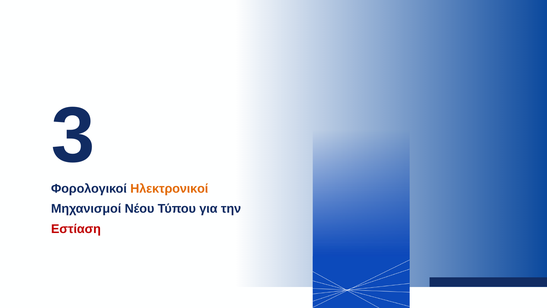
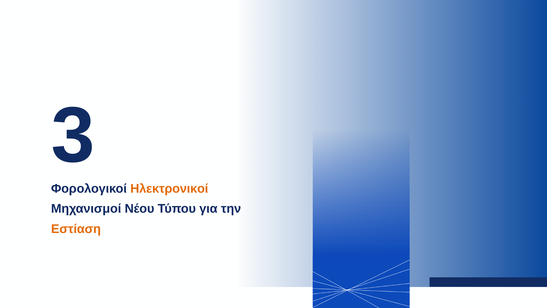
Εστίαση colour: red -> orange
